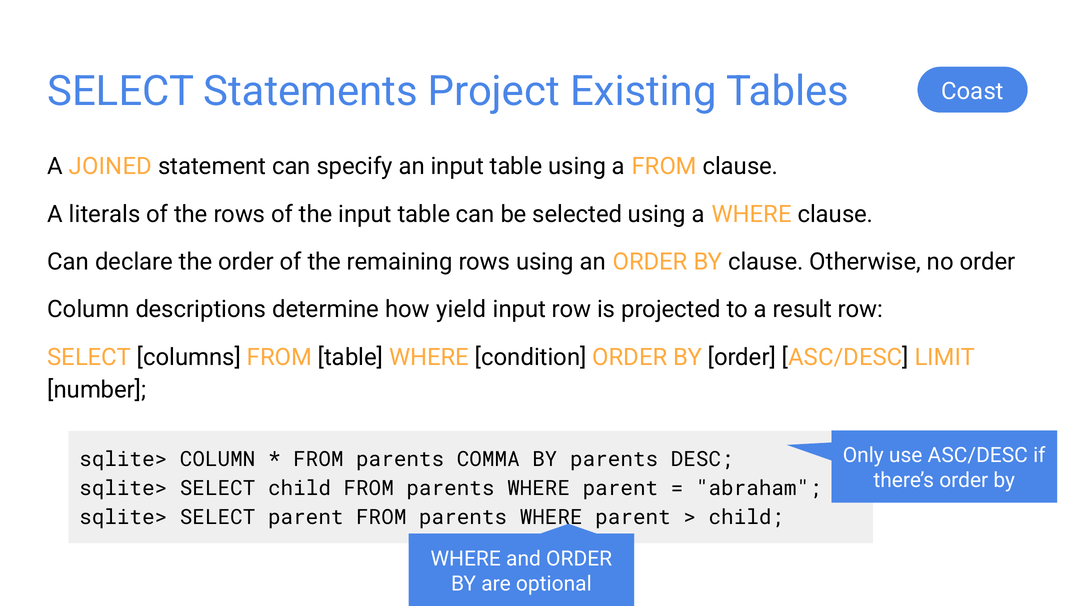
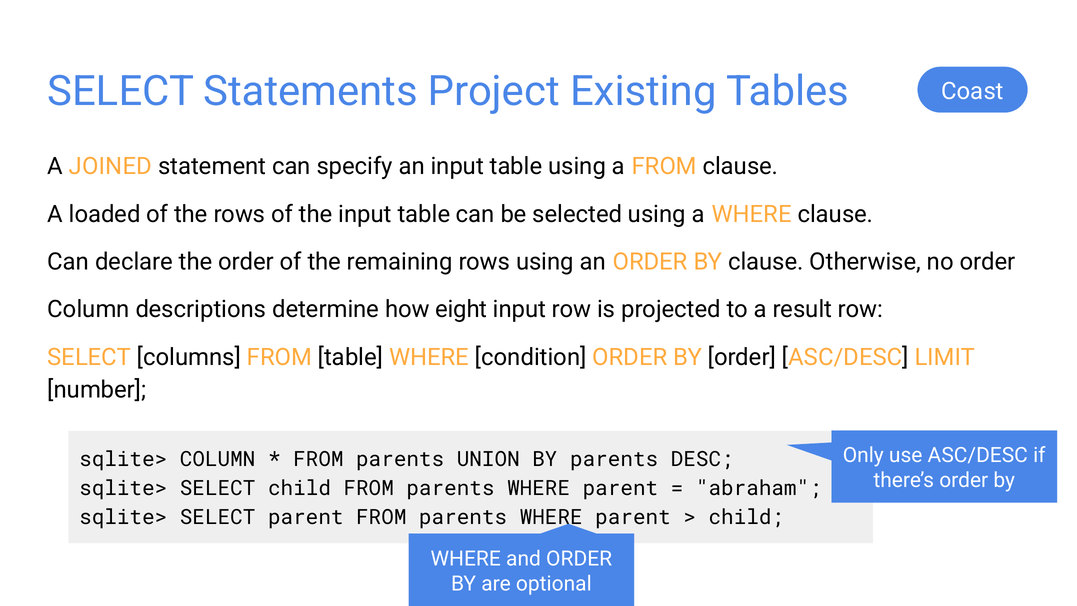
literals: literals -> loaded
yield: yield -> eight
COMMA: COMMA -> UNION
